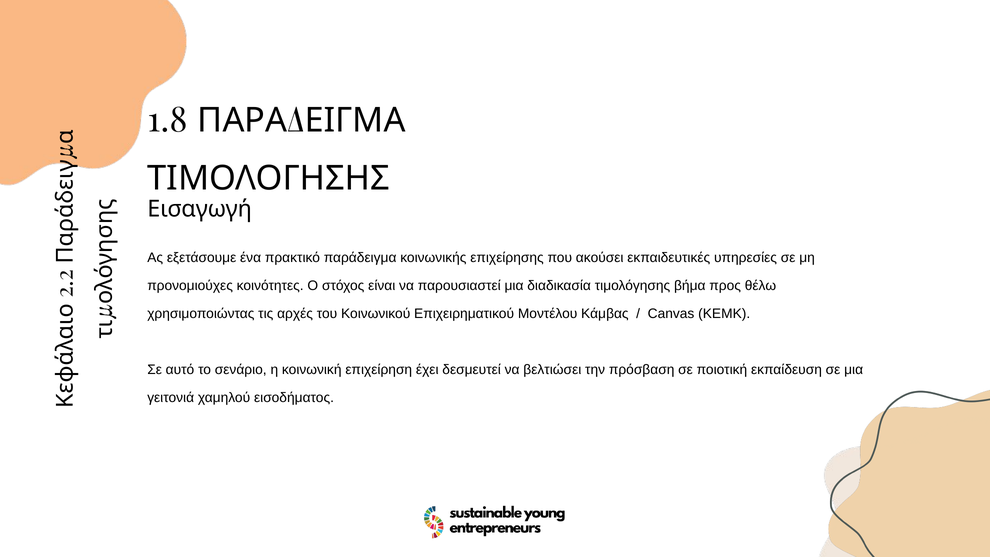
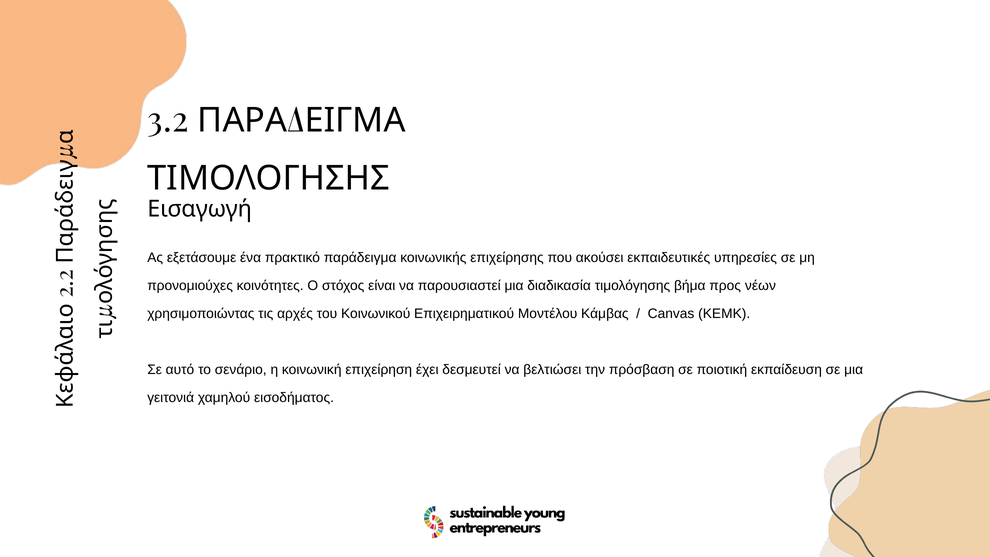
1.8: 1.8 -> 3.2
θέλω: θέλω -> νέων
